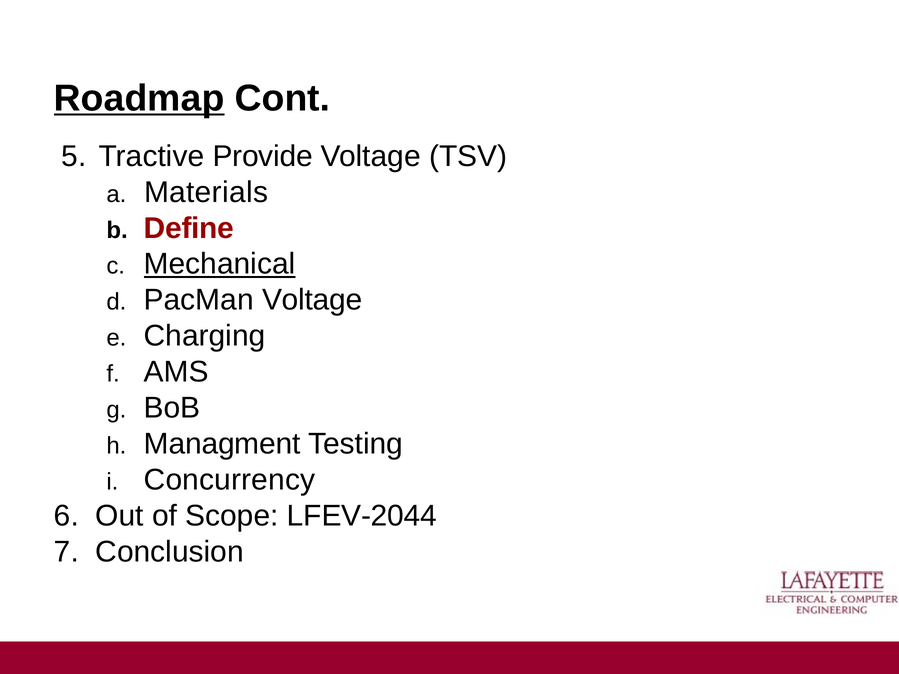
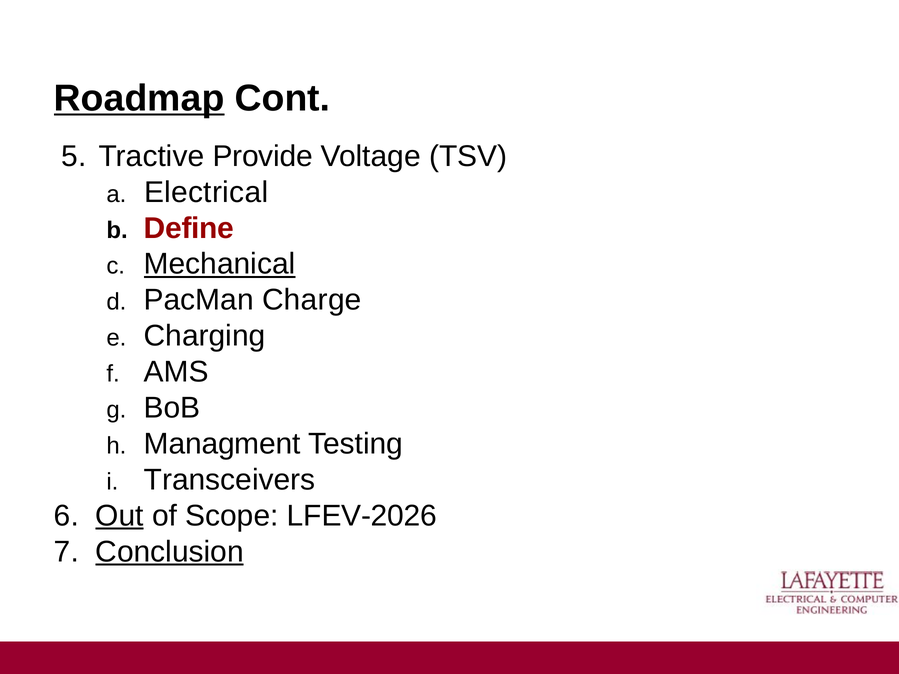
Materials: Materials -> Electrical
PacMan Voltage: Voltage -> Charge
Concurrency: Concurrency -> Transceivers
Out underline: none -> present
LFEV-2044: LFEV-2044 -> LFEV-2026
Conclusion underline: none -> present
